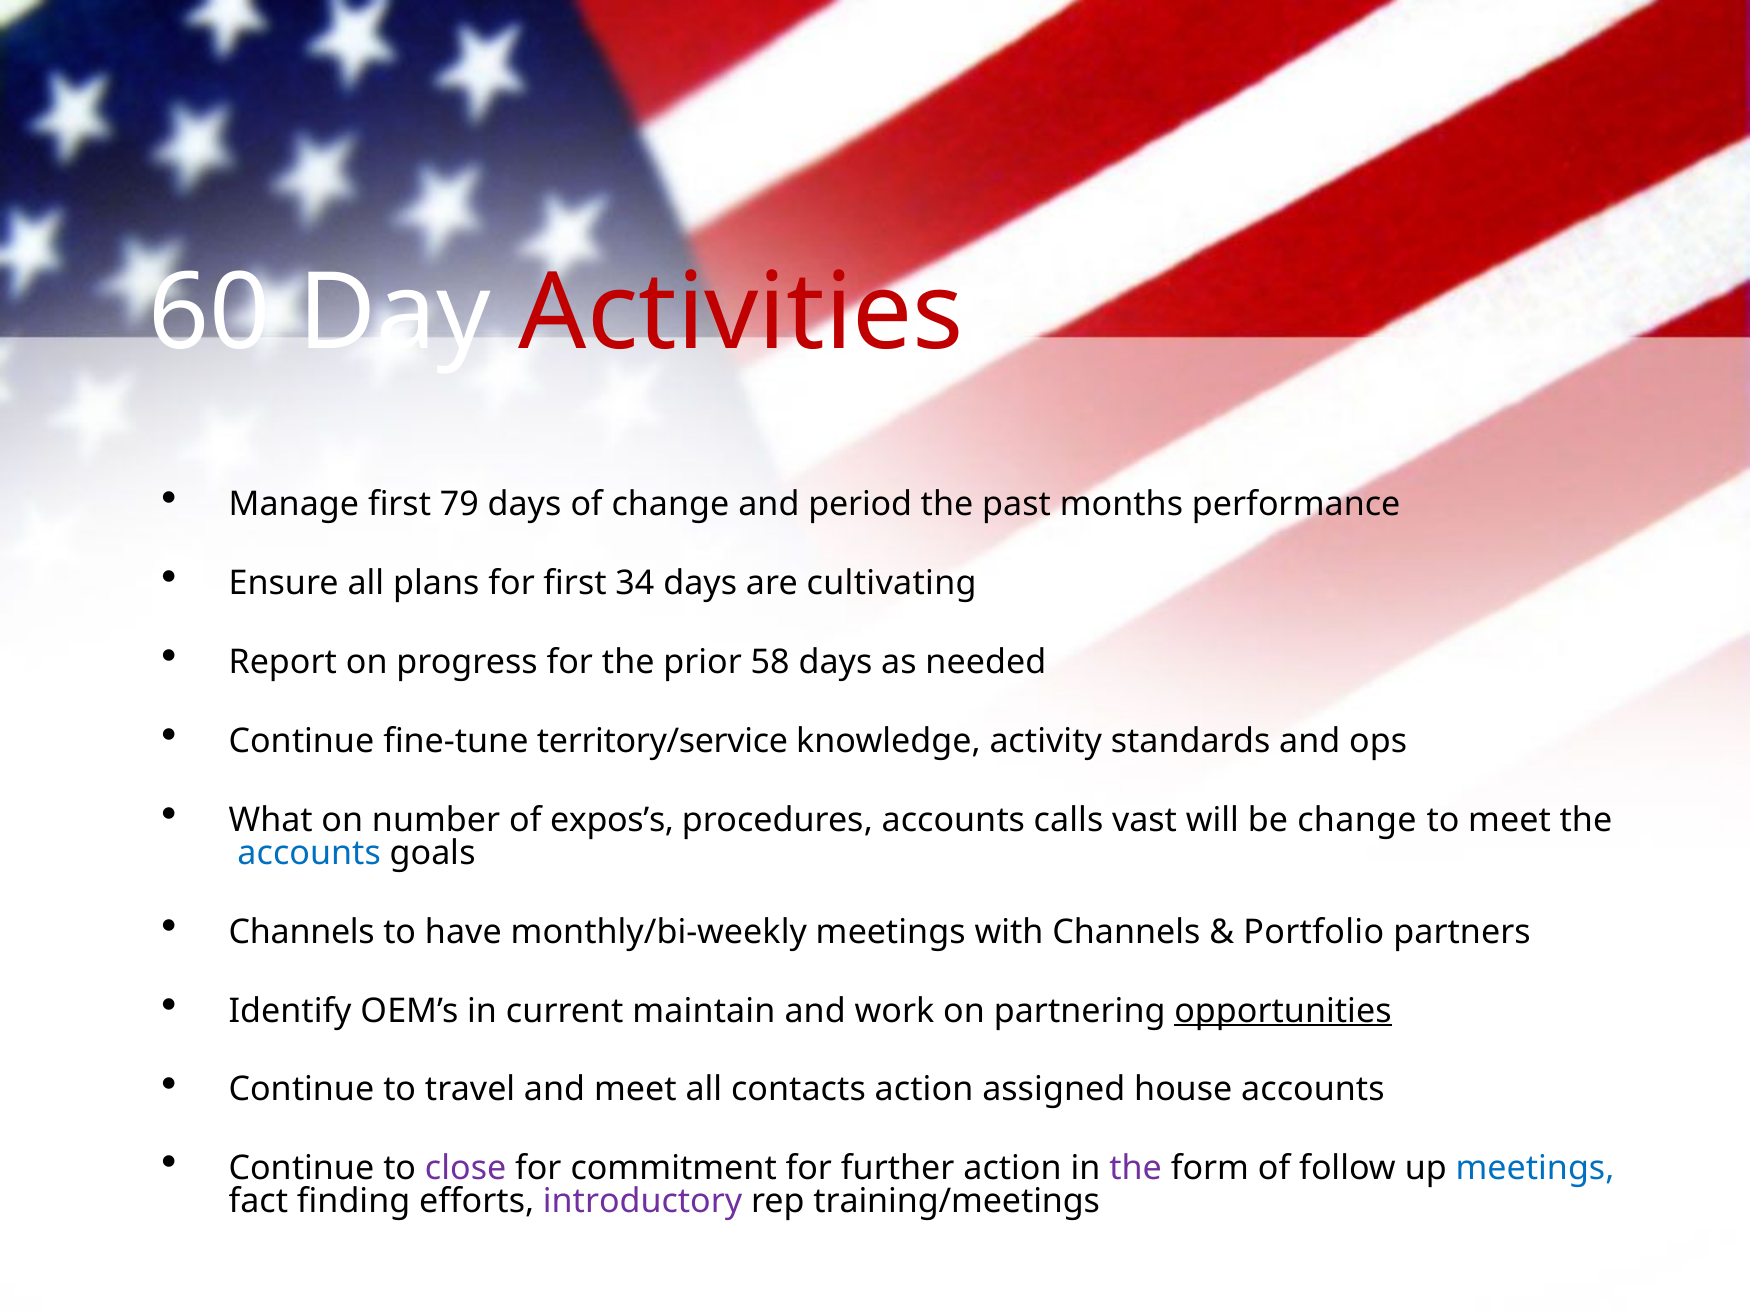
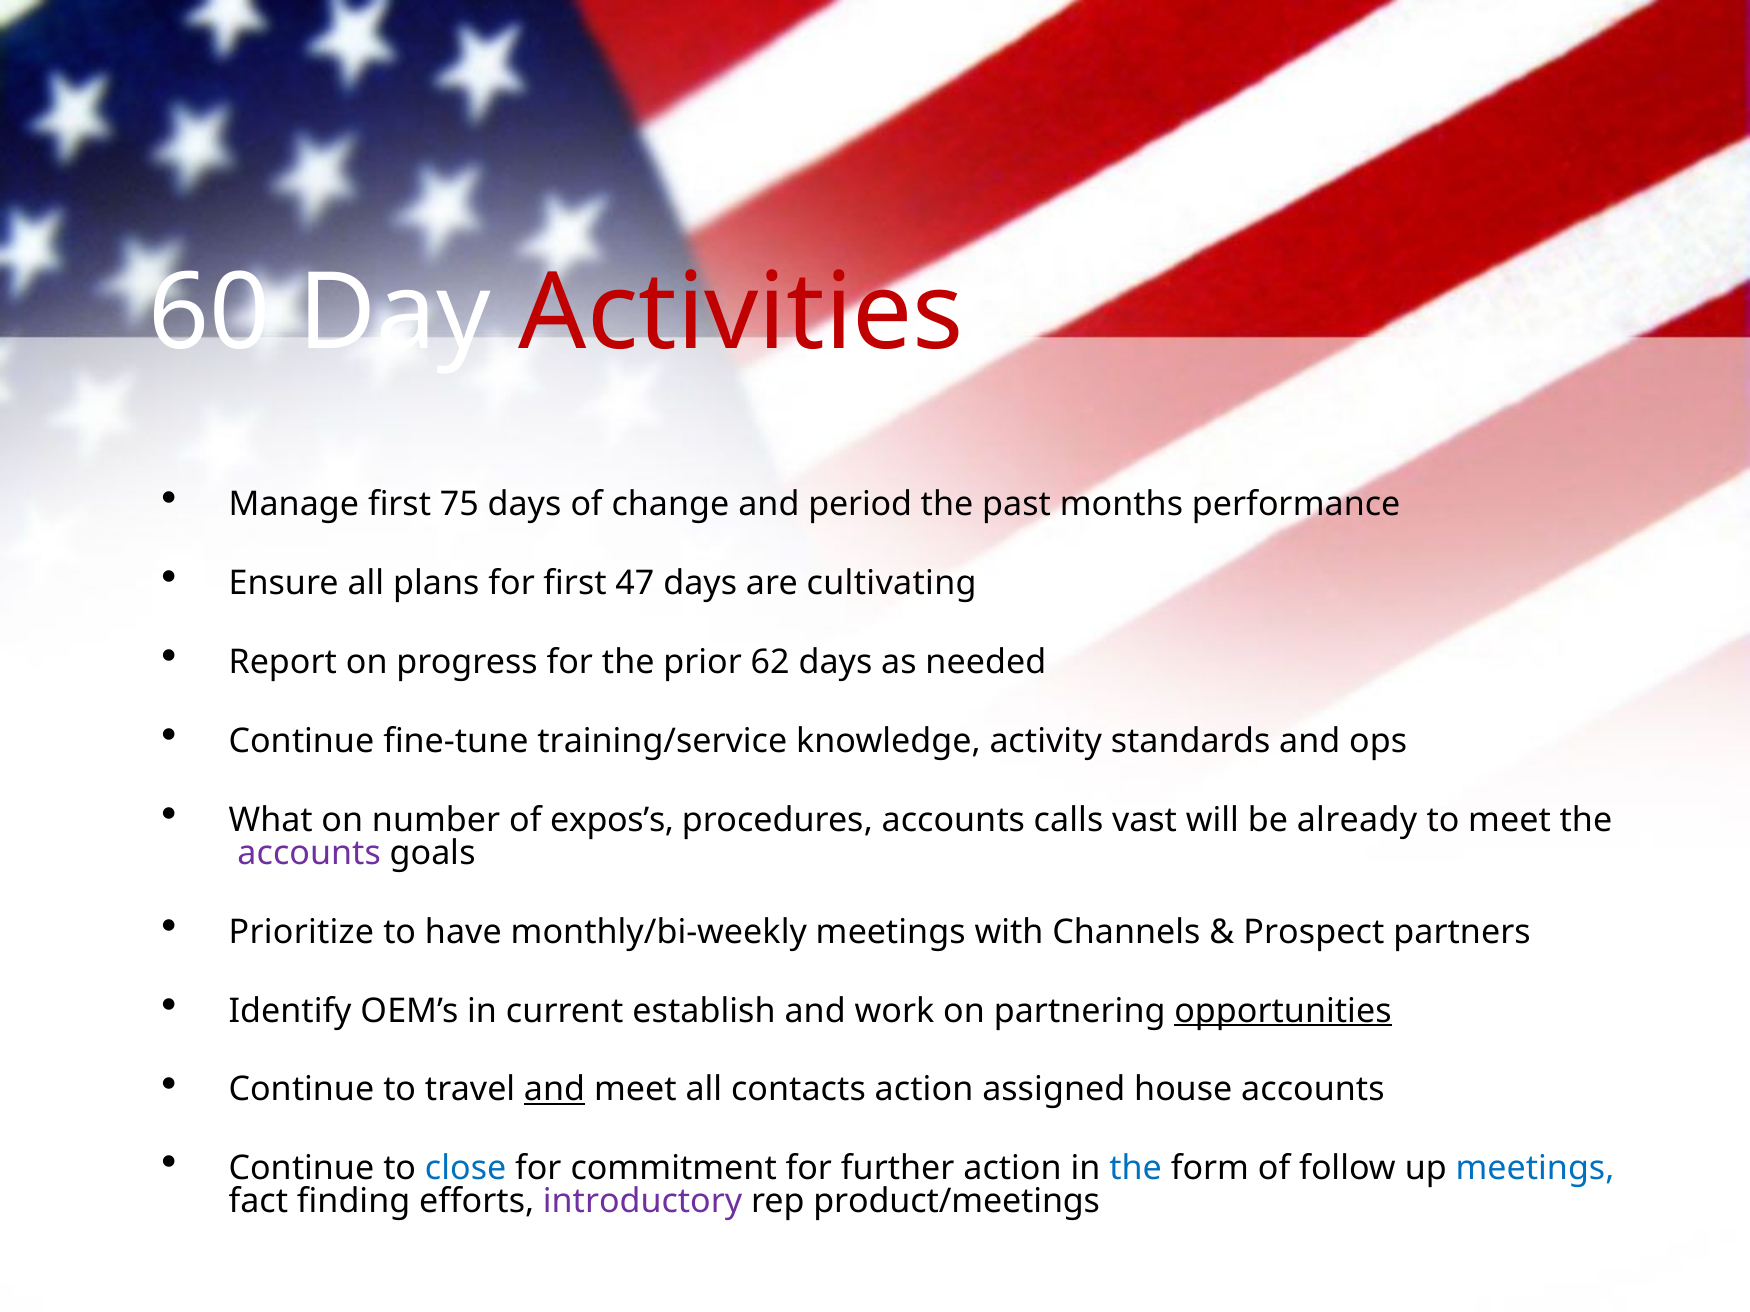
79: 79 -> 75
34: 34 -> 47
58: 58 -> 62
territory/service: territory/service -> training/service
be change: change -> already
accounts at (309, 853) colour: blue -> purple
Channels at (302, 932): Channels -> Prioritize
Portfolio: Portfolio -> Prospect
maintain: maintain -> establish
and at (555, 1090) underline: none -> present
close colour: purple -> blue
the at (1136, 1169) colour: purple -> blue
training/meetings: training/meetings -> product/meetings
